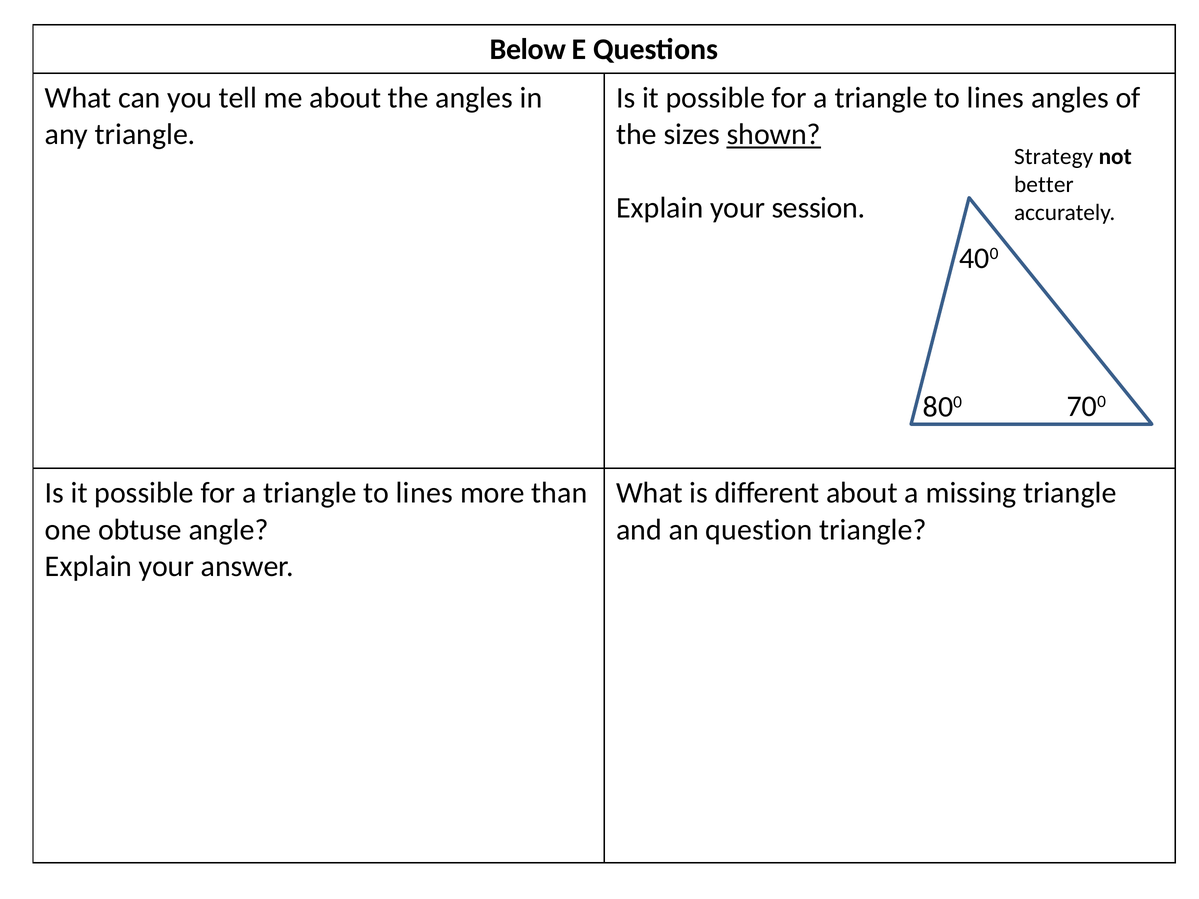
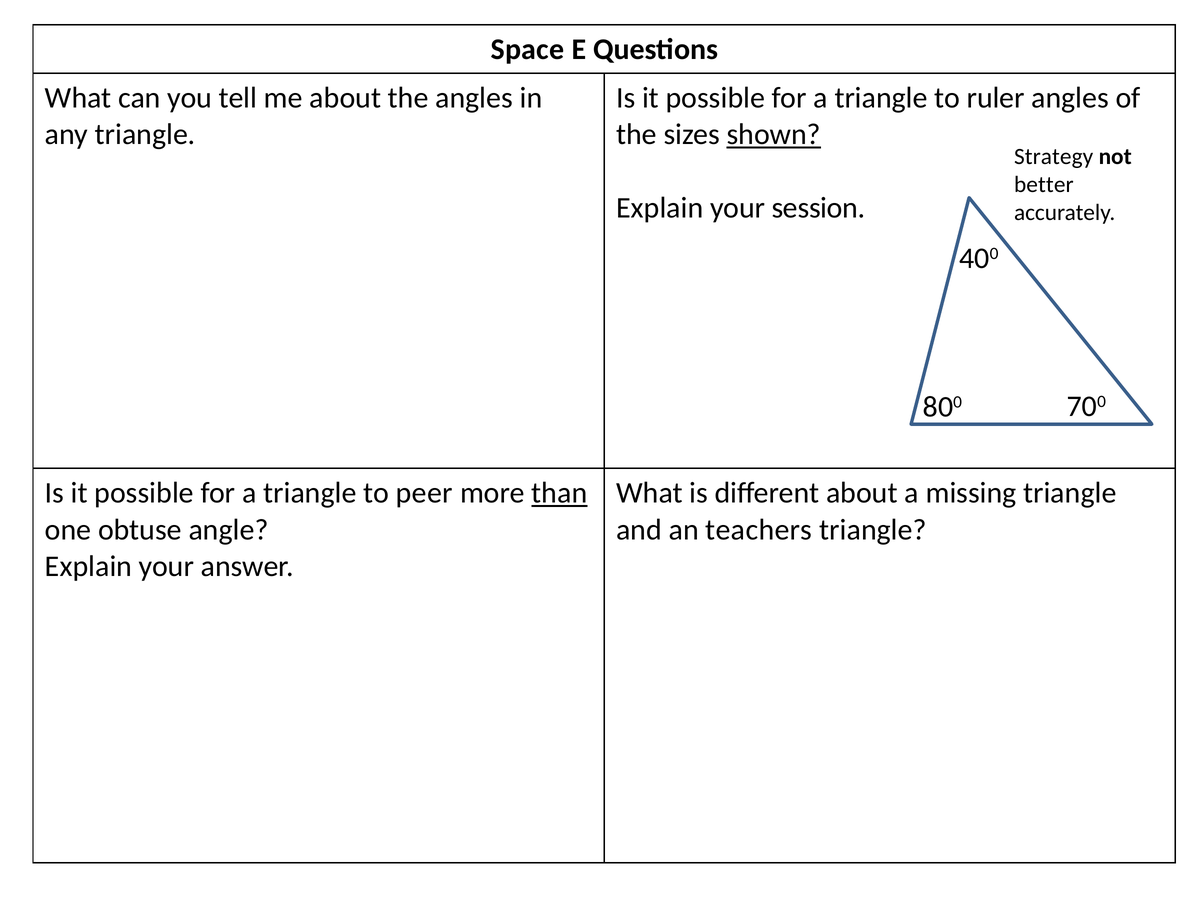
Below: Below -> Space
lines at (996, 98): lines -> ruler
lines at (424, 493): lines -> peer
than underline: none -> present
question: question -> teachers
